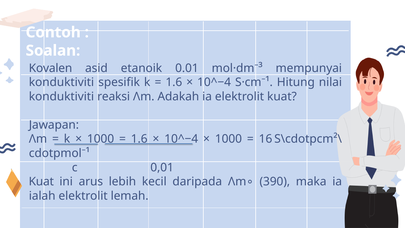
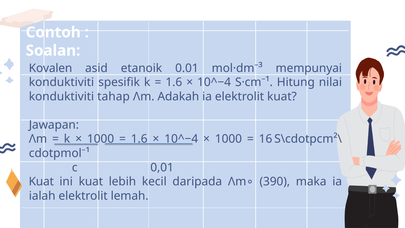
reaksi: reaksi -> tahap
ini arus: arus -> kuat
